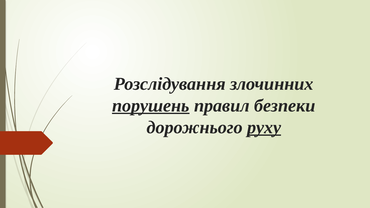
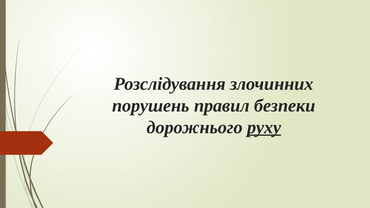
порушень underline: present -> none
